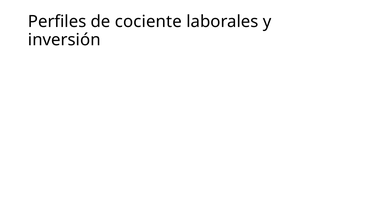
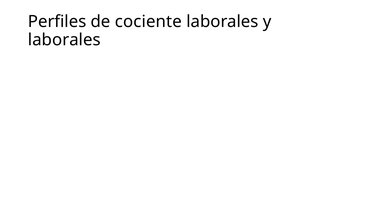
inversión at (64, 40): inversión -> laborales
